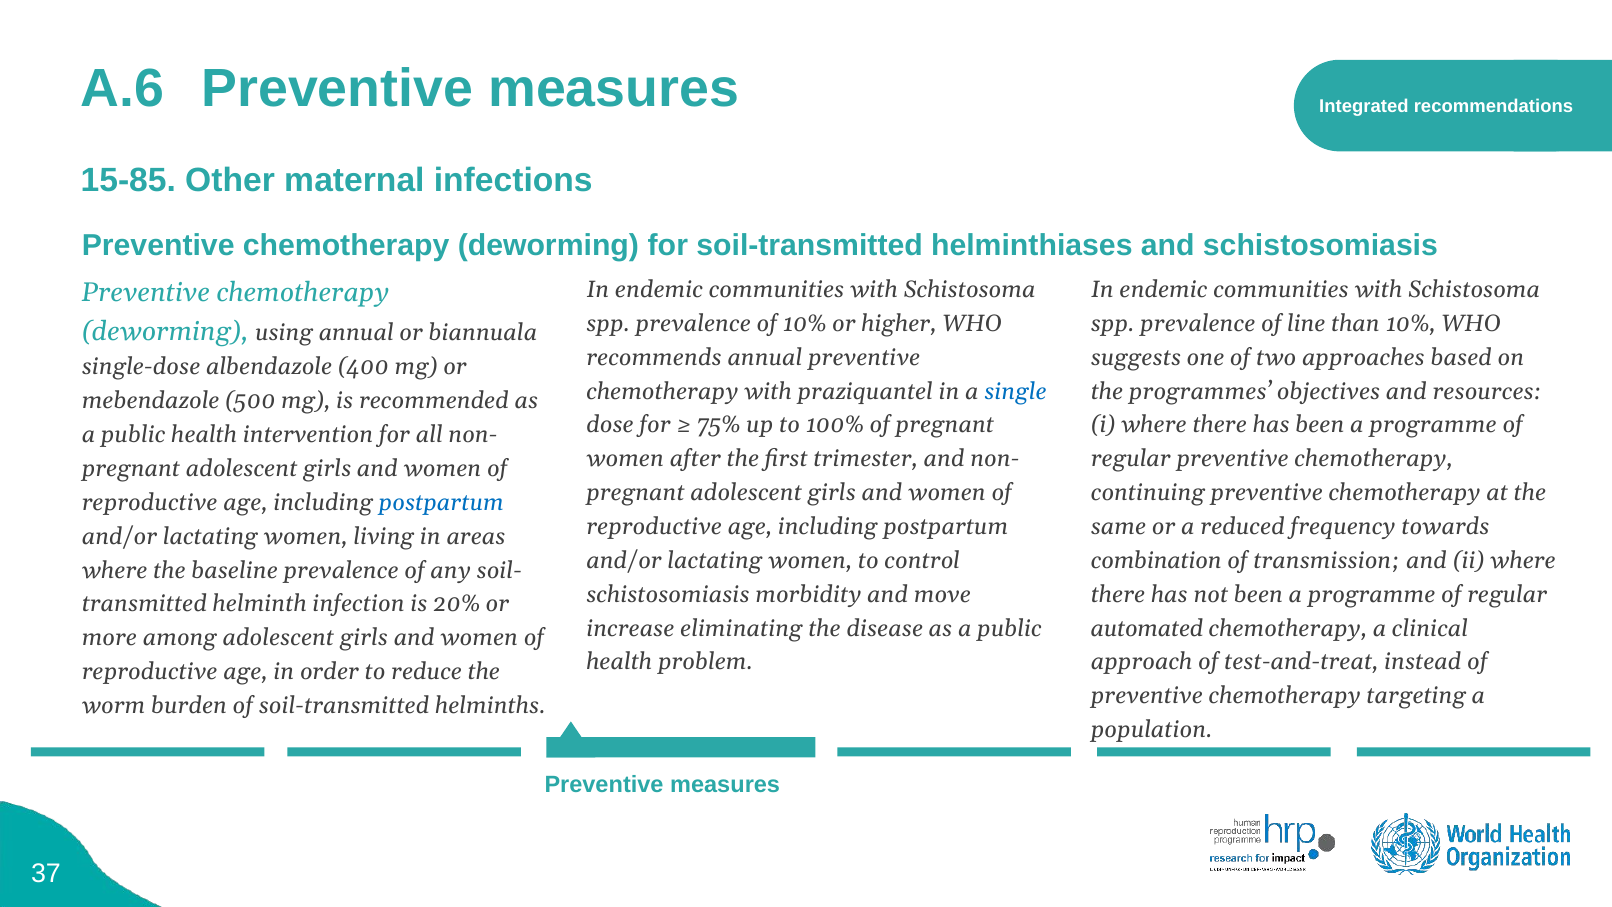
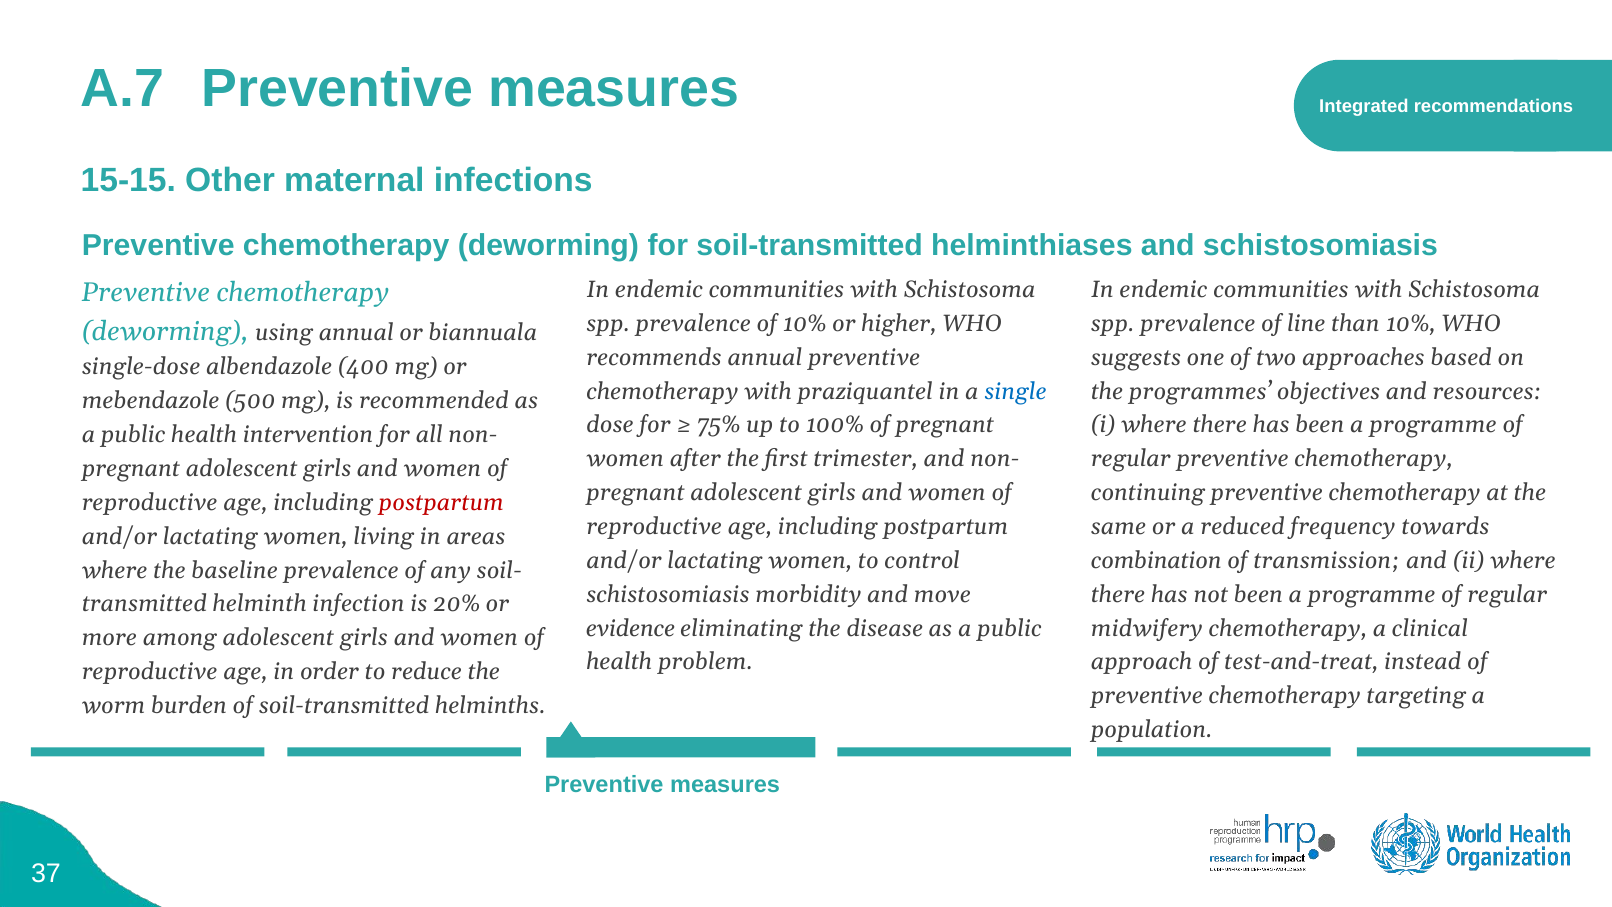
A.6: A.6 -> A.7
15-85: 15-85 -> 15-15
postpartum at (441, 502) colour: blue -> red
increase: increase -> evidence
automated: automated -> midwifery
